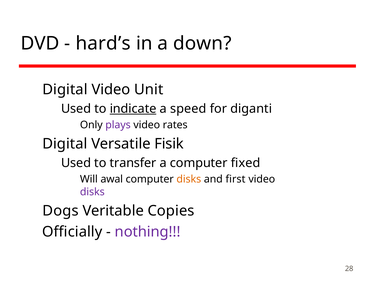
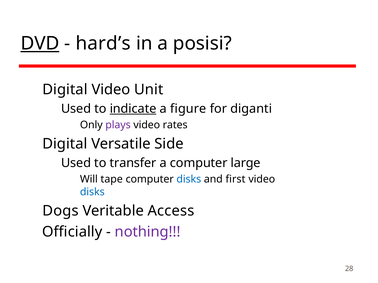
DVD underline: none -> present
down: down -> posisi
speed: speed -> figure
Fisik: Fisik -> Side
fixed: fixed -> large
awal: awal -> tape
disks at (189, 180) colour: orange -> blue
disks at (92, 192) colour: purple -> blue
Copies: Copies -> Access
